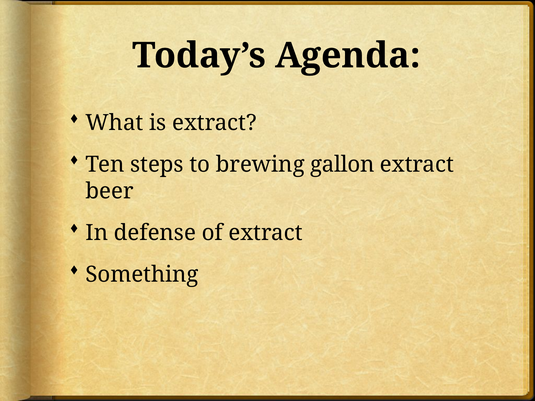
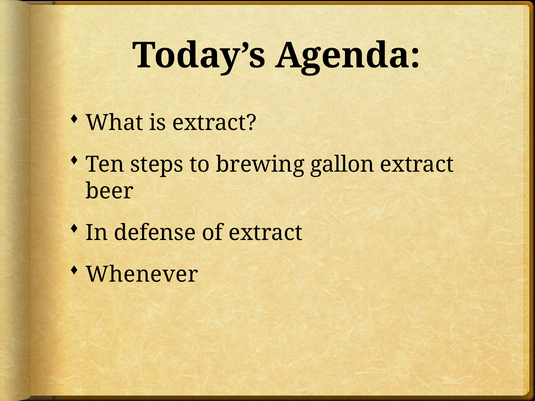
Something: Something -> Whenever
